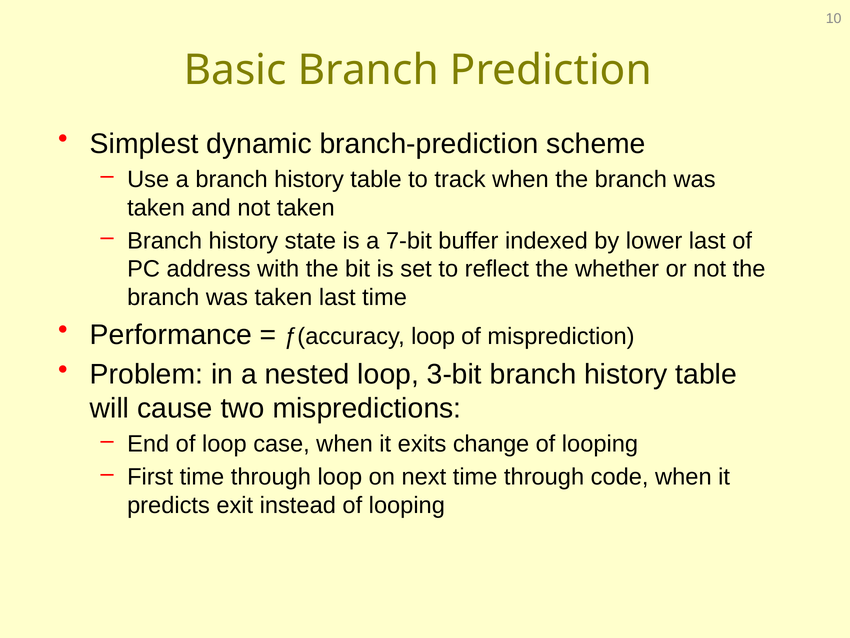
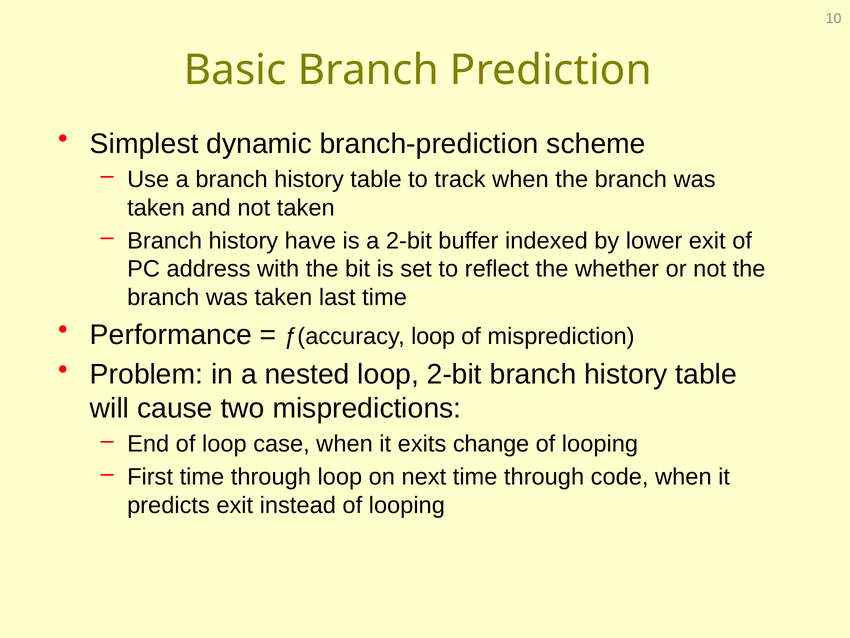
state: state -> have
a 7-bit: 7-bit -> 2-bit
lower last: last -> exit
loop 3-bit: 3-bit -> 2-bit
